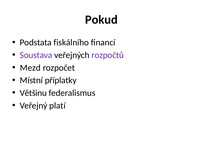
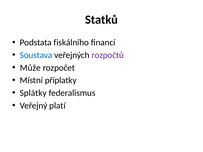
Pokud: Pokud -> Statků
Soustava colour: purple -> blue
Mezd: Mezd -> Může
Většinu: Většinu -> Splátky
